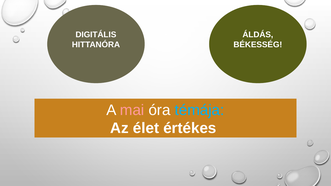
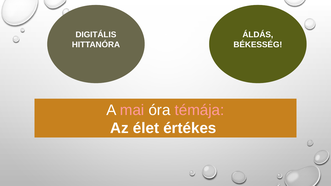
témája colour: light blue -> pink
